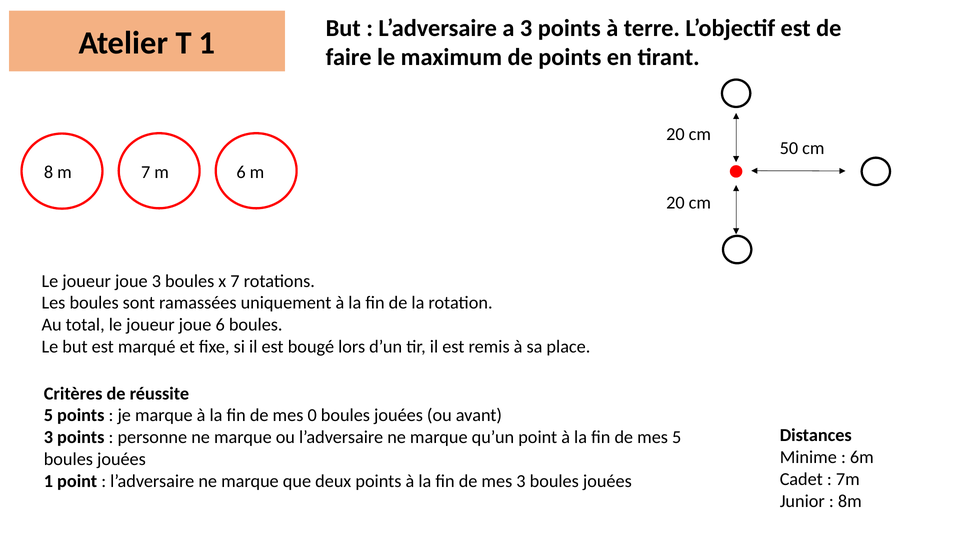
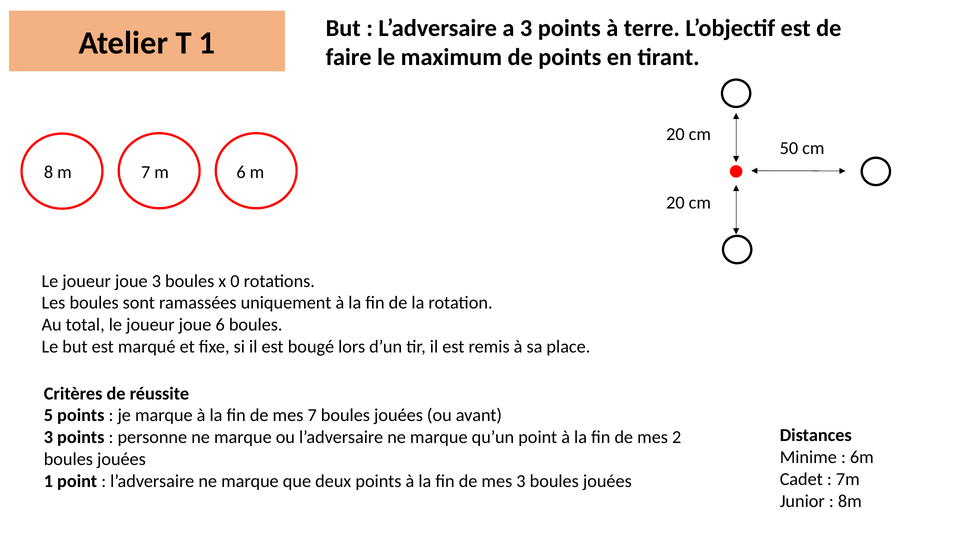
x 7: 7 -> 0
mes 0: 0 -> 7
mes 5: 5 -> 2
